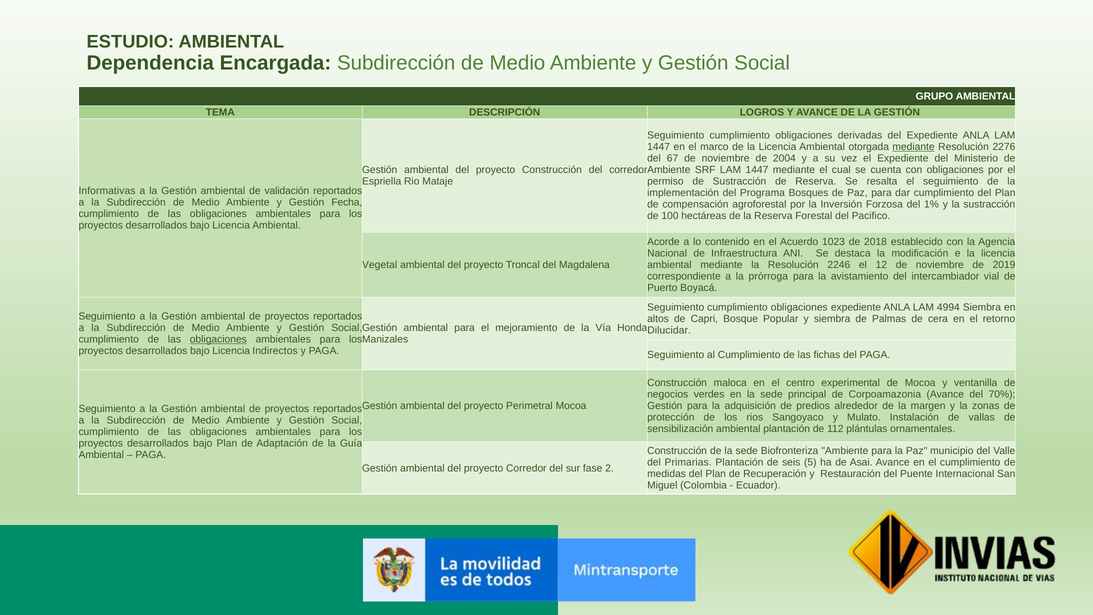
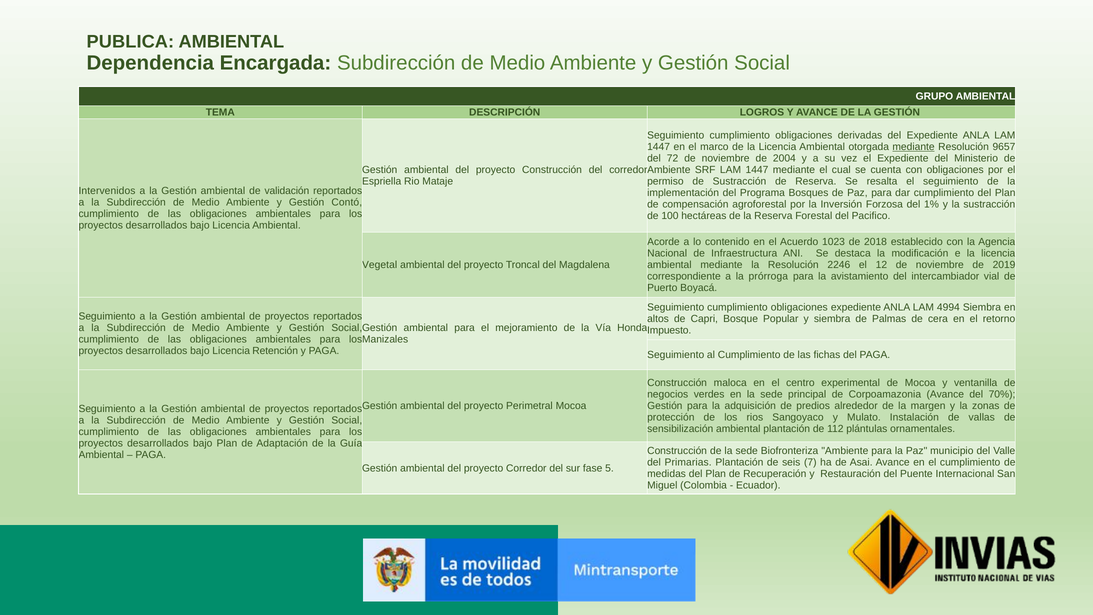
ESTUDIO: ESTUDIO -> PUBLICA
2276: 2276 -> 9657
67: 67 -> 72
Informativas: Informativas -> Intervenidos
Fecha: Fecha -> Contó
Dilucidar: Dilucidar -> Impuesto
obligaciones at (218, 339) underline: present -> none
Indirectos: Indirectos -> Retención
5: 5 -> 7
2: 2 -> 5
